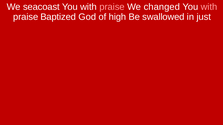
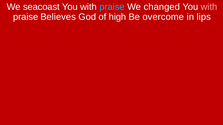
praise at (112, 7) colour: pink -> light blue
Baptized: Baptized -> Believes
swallowed: swallowed -> overcome
just: just -> lips
